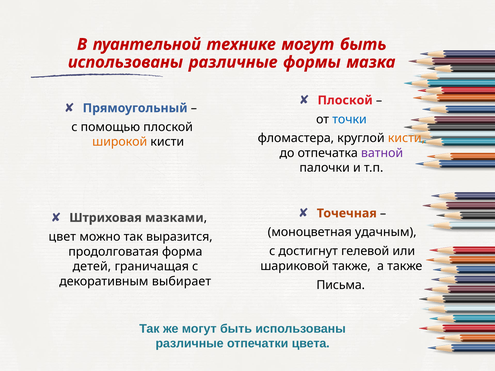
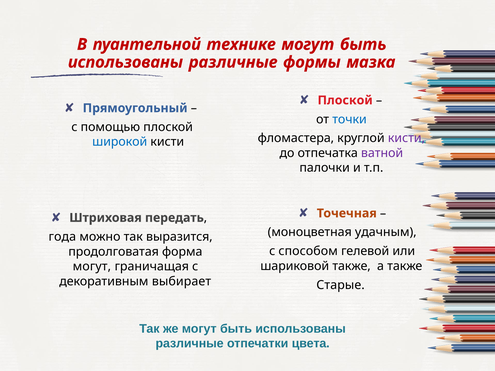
кисти at (406, 138) colour: orange -> purple
широкой colour: orange -> blue
мазками: мазками -> передать
цвет: цвет -> года
достигнут: достигнут -> способом
детей at (92, 267): детей -> могут
Письма: Письма -> Старые
